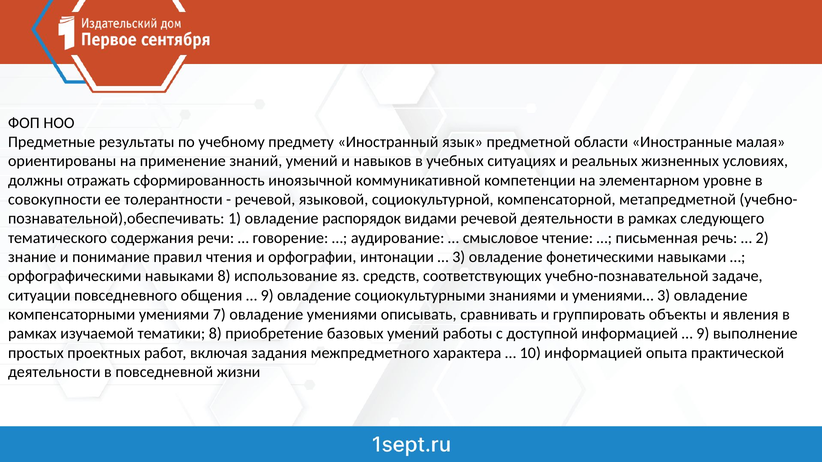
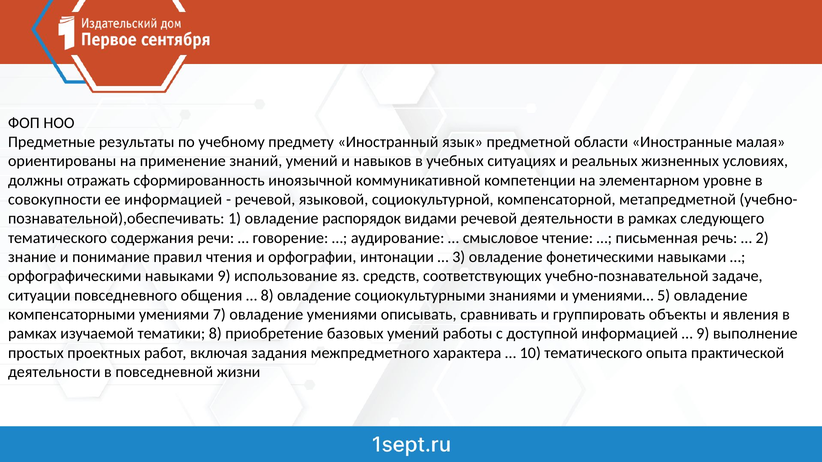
ее толерантности: толерантности -> информацией
навыками 8: 8 -> 9
9 at (267, 296): 9 -> 8
умениями… 3: 3 -> 5
10 информацией: информацией -> тематического
